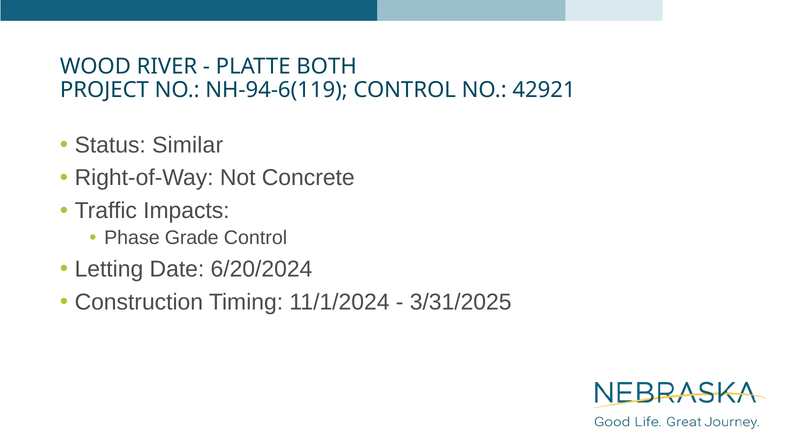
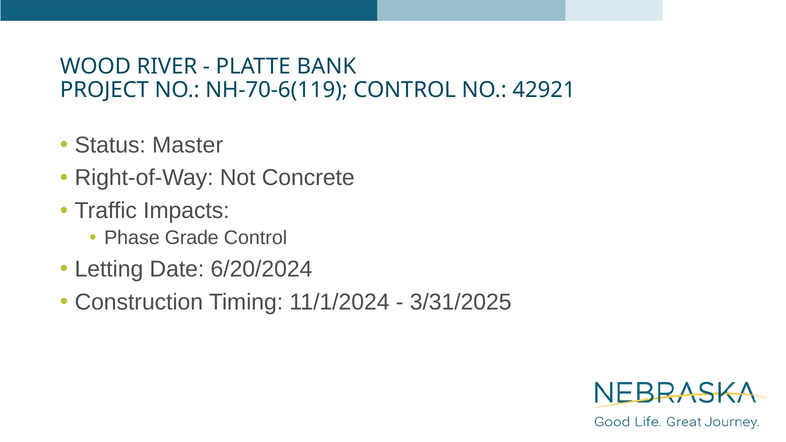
BOTH: BOTH -> BANK
NH-94-6(119: NH-94-6(119 -> NH-70-6(119
Similar: Similar -> Master
